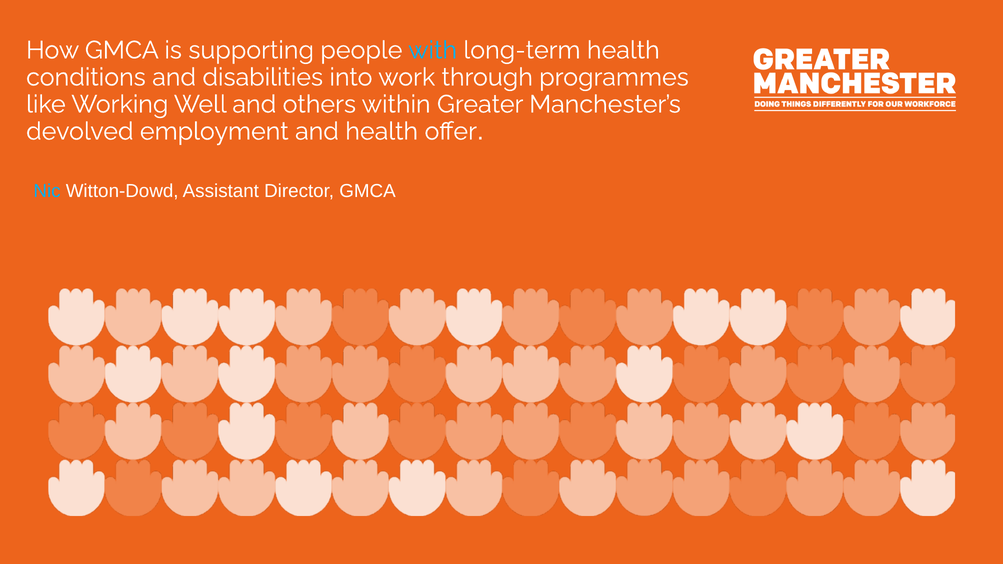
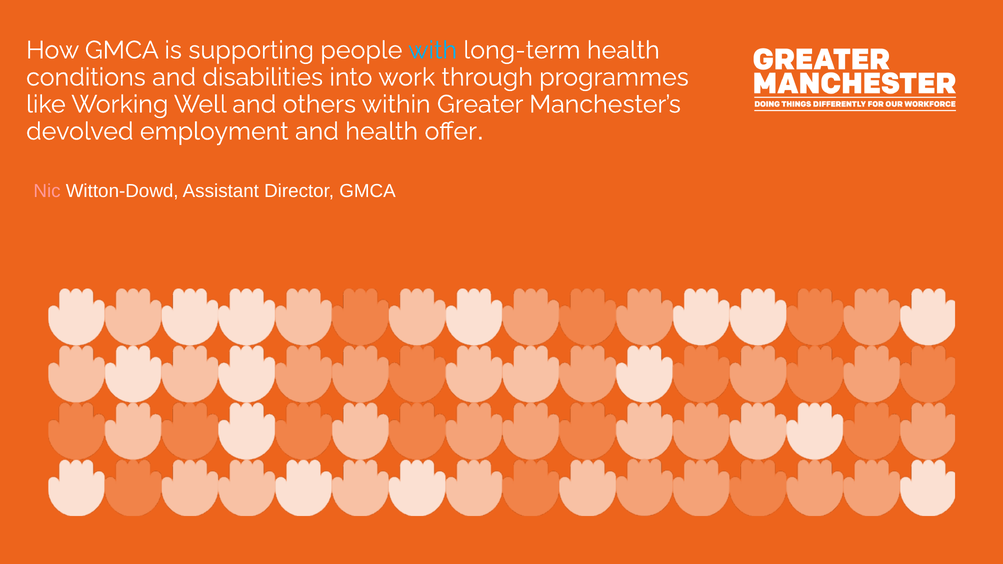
Nic colour: light blue -> pink
